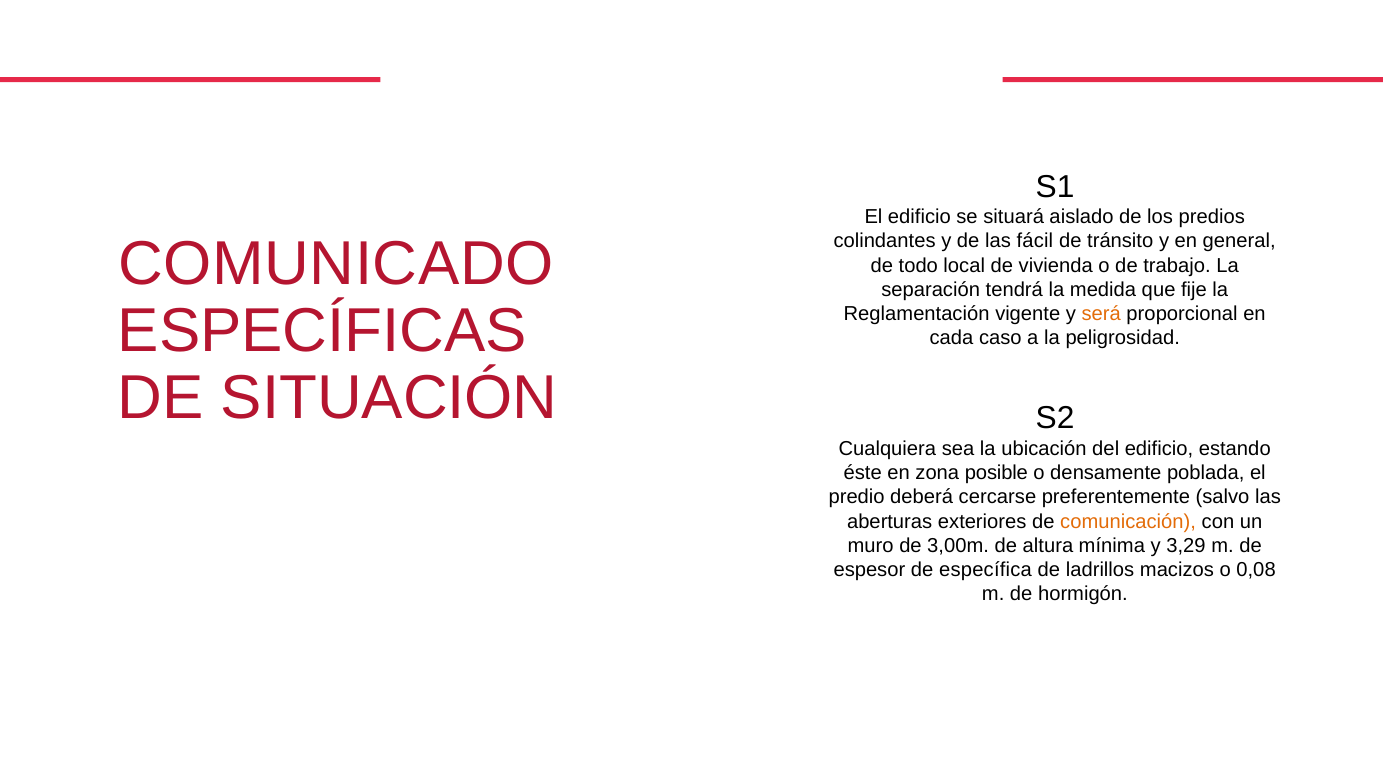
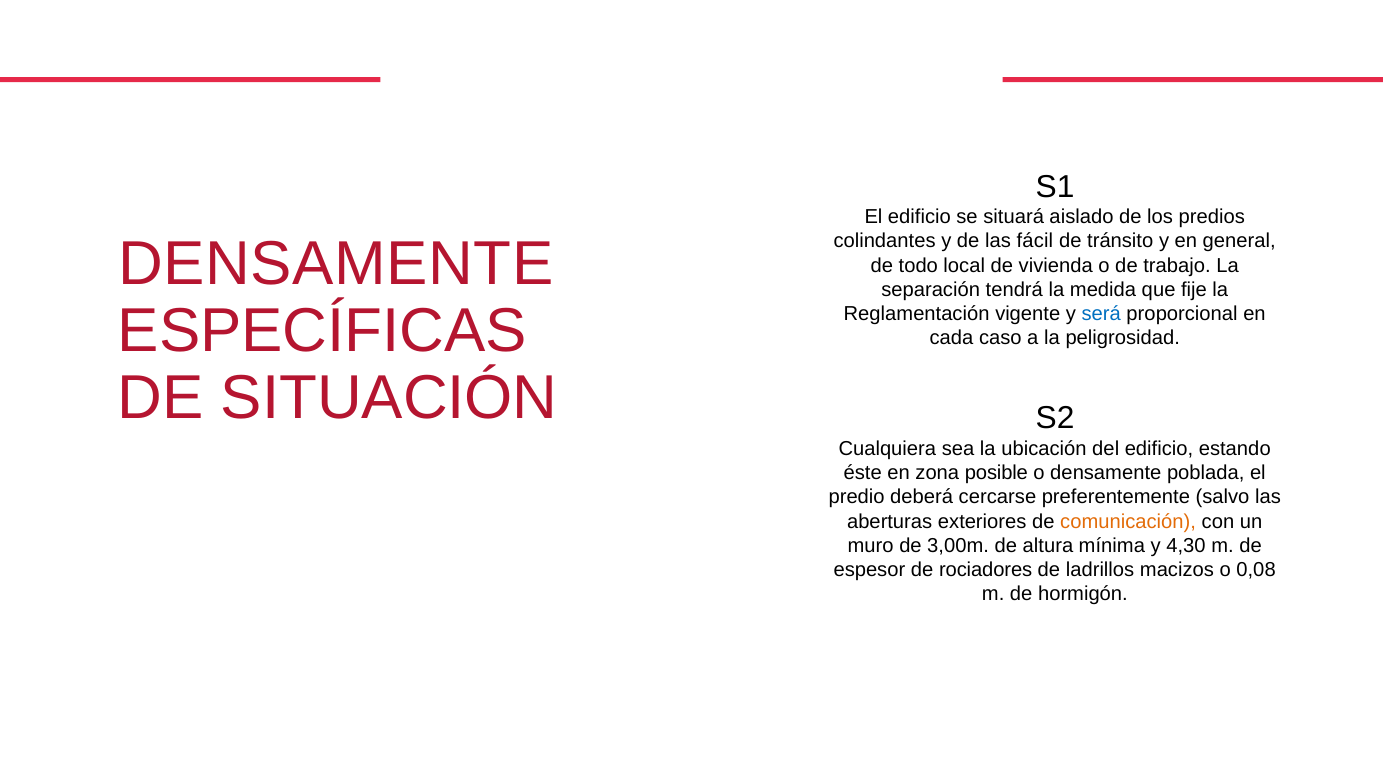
COMUNICADO at (336, 264): COMUNICADO -> DENSAMENTE
será colour: orange -> blue
3,29: 3,29 -> 4,30
específica: específica -> rociadores
